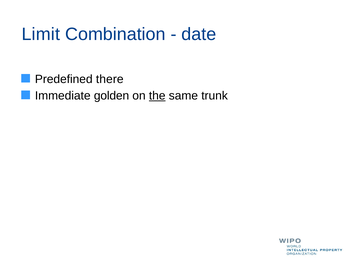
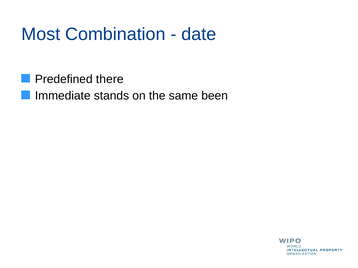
Limit: Limit -> Most
golden: golden -> stands
the underline: present -> none
trunk: trunk -> been
